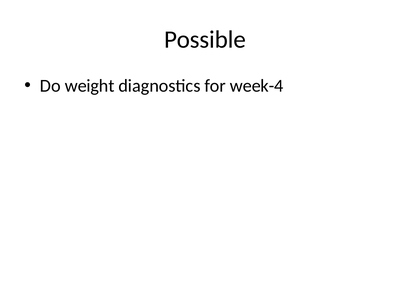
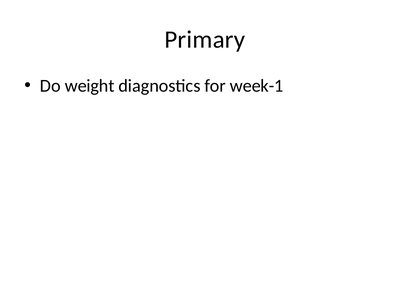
Possible: Possible -> Primary
week-4: week-4 -> week-1
